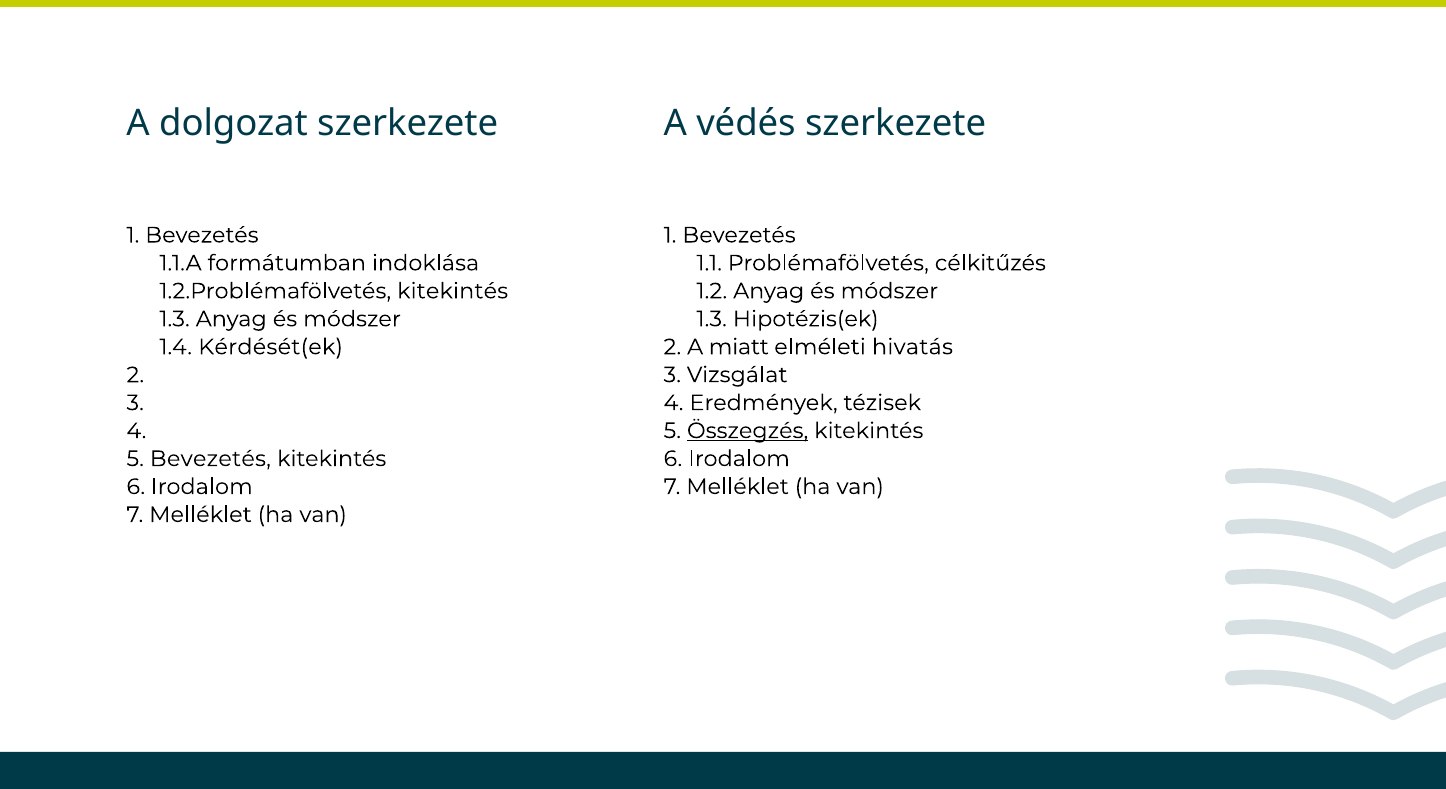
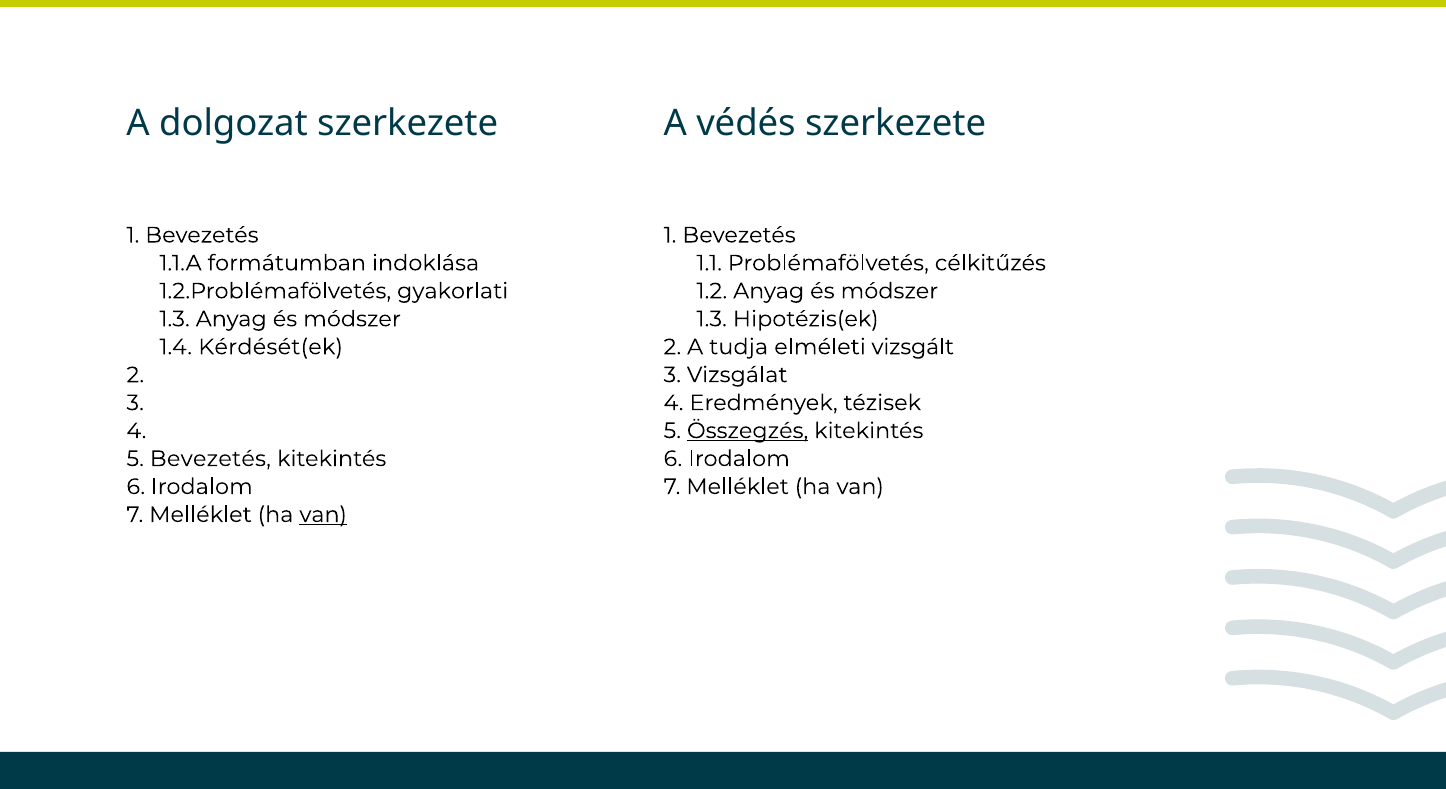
1.2.Problémafölvetés kitekintés: kitekintés -> gyakorlati
miatt: miatt -> tudja
hivatás: hivatás -> vizsgált
van at (323, 514) underline: none -> present
